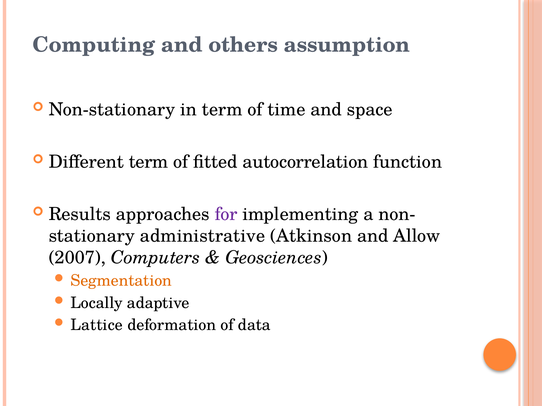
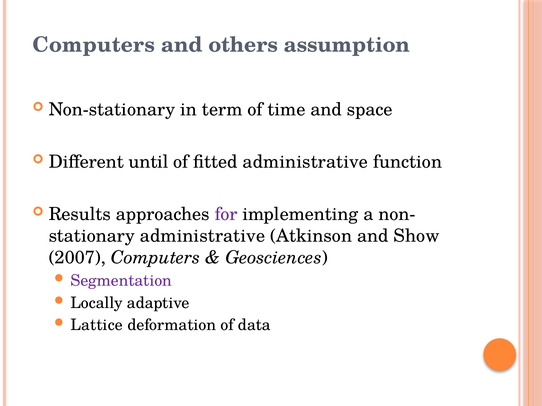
Computing at (94, 45): Computing -> Computers
Different term: term -> until
fitted autocorrelation: autocorrelation -> administrative
Allow: Allow -> Show
Segmentation colour: orange -> purple
